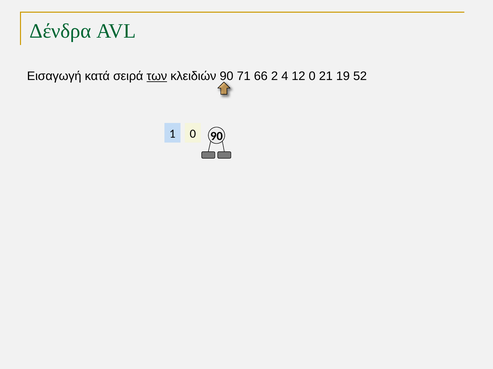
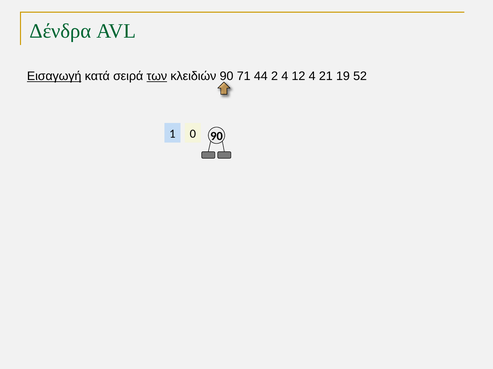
Εισαγωγή underline: none -> present
66: 66 -> 44
12 0: 0 -> 4
